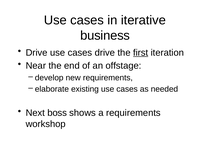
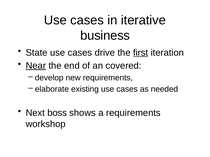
Drive at (37, 53): Drive -> State
Near underline: none -> present
offstage: offstage -> covered
